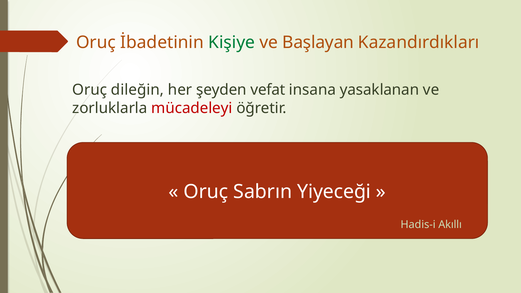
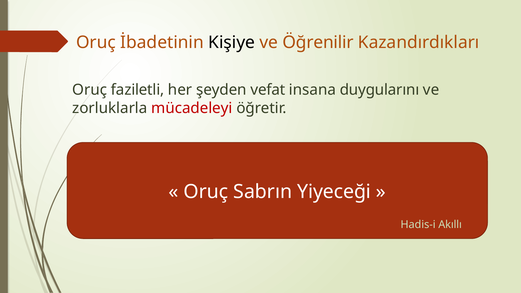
Kişiye colour: green -> black
Başlayan: Başlayan -> Öğrenilir
dileğin: dileğin -> faziletli
yasaklanan: yasaklanan -> duygularını
